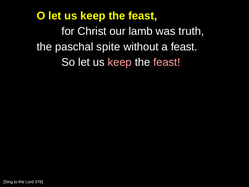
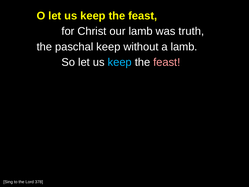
paschal spite: spite -> keep
a feast: feast -> lamb
keep at (120, 62) colour: pink -> light blue
